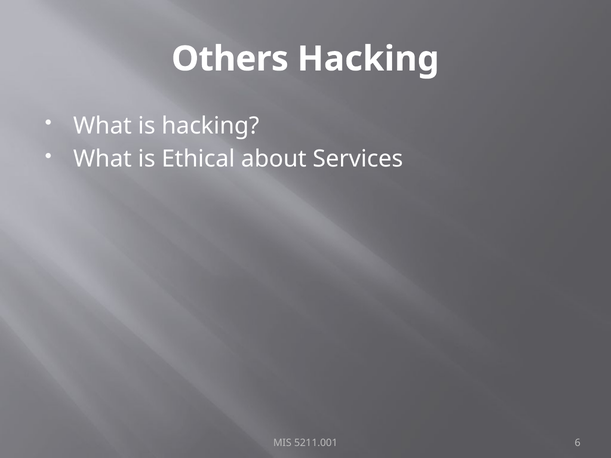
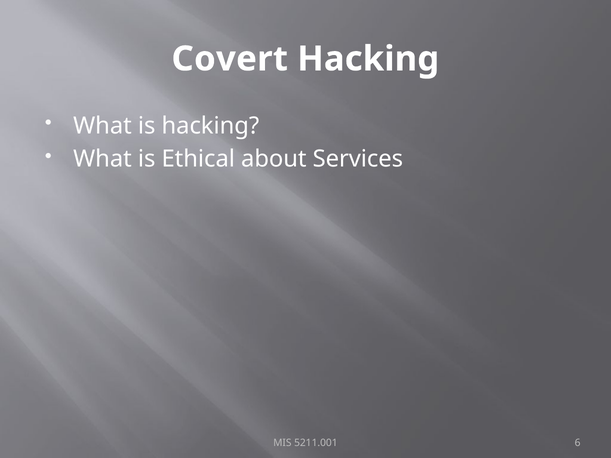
Others: Others -> Covert
